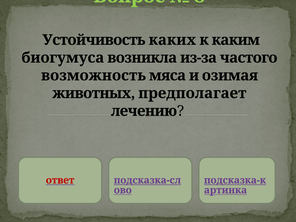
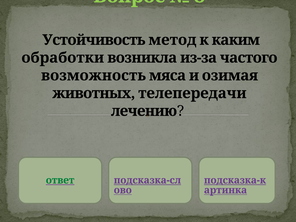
каких: каких -> метод
биогумуса: биогумуса -> обработки
предполагает: предполагает -> телепередачи
ответ colour: red -> green
